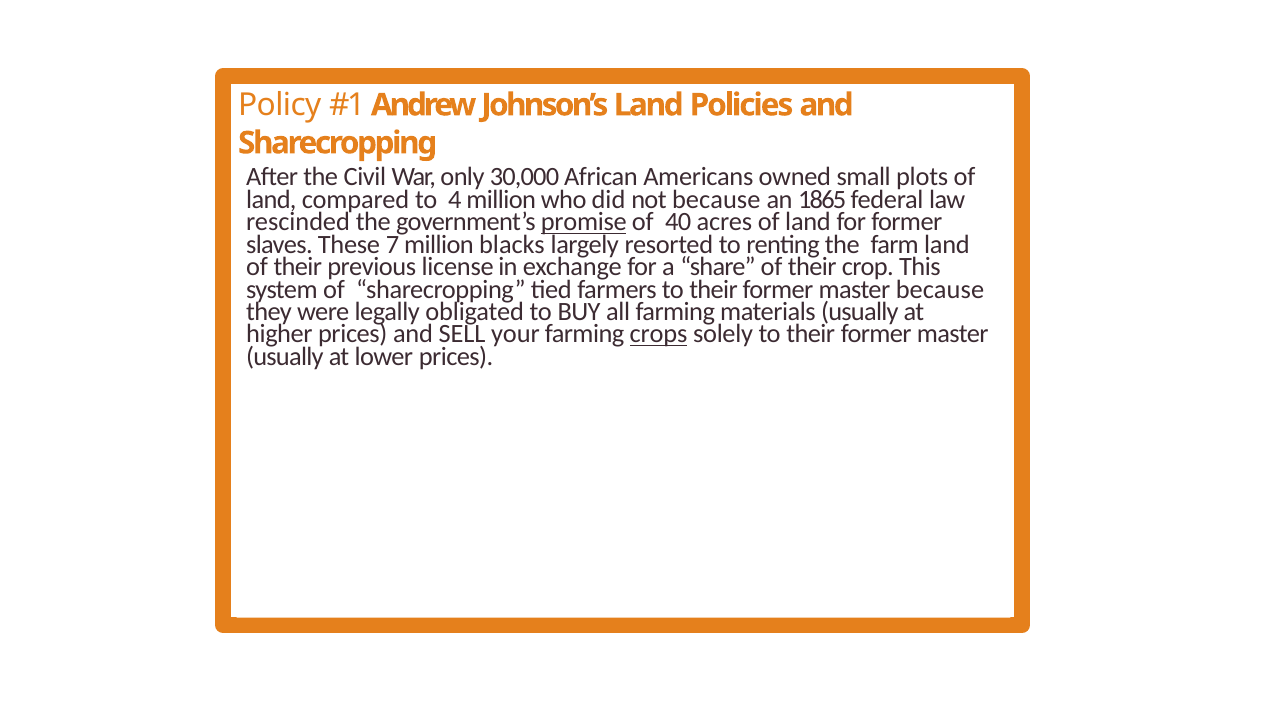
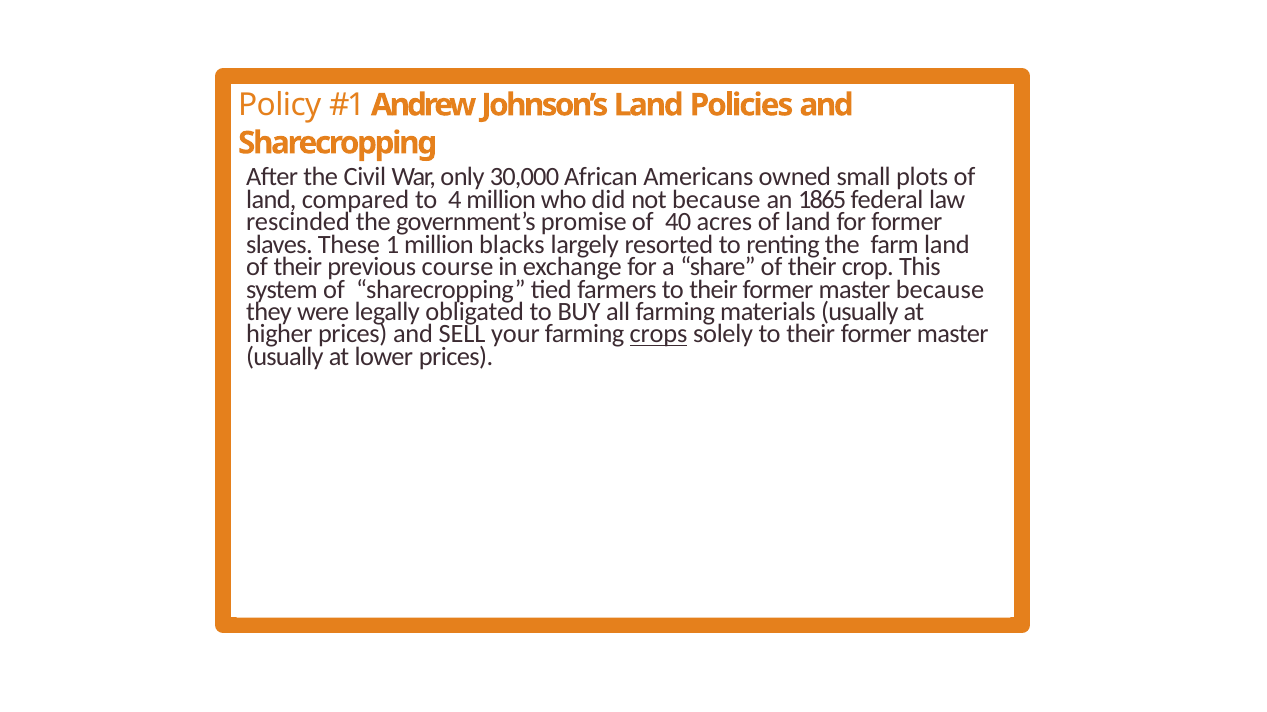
promise at (584, 222) underline: present -> none
These 7: 7 -> 1
license: license -> course
